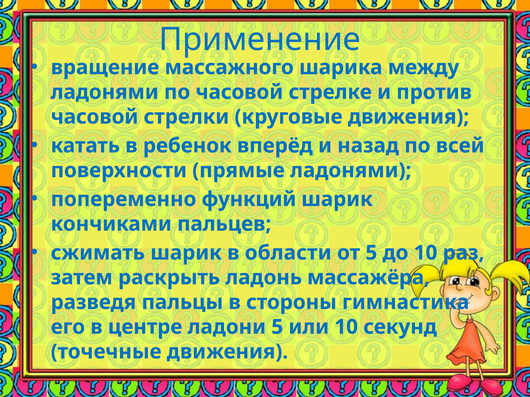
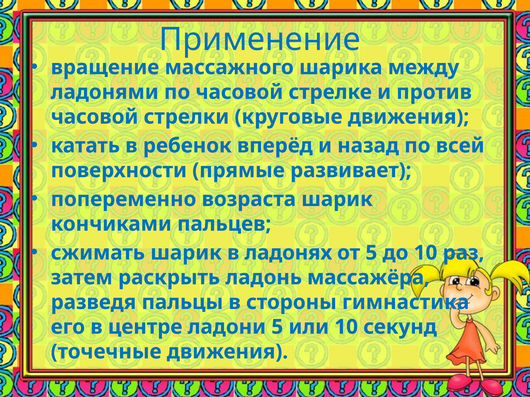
прямые ладонями: ладонями -> развивает
функций: функций -> возраста
области: области -> ладонях
